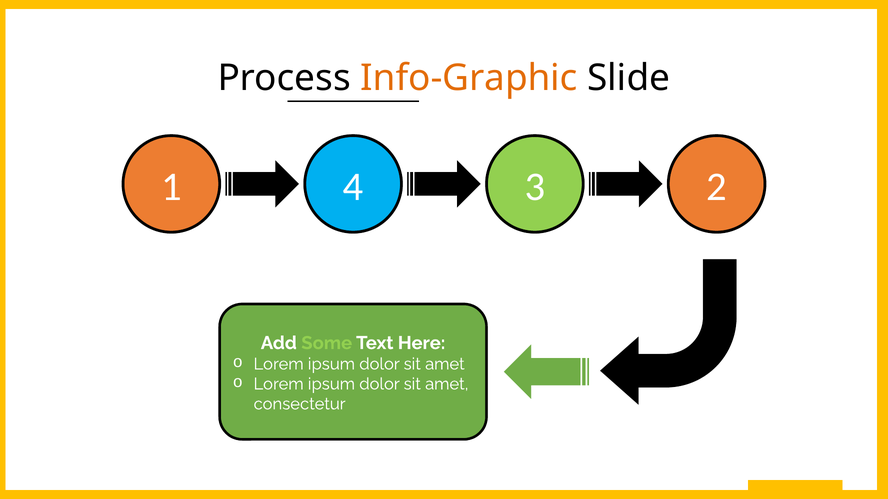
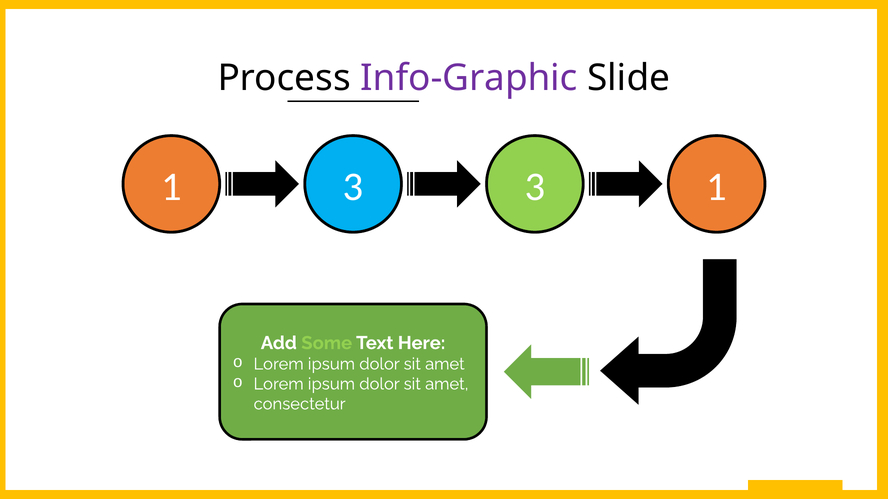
Info-Graphic colour: orange -> purple
1 4: 4 -> 3
3 2: 2 -> 1
